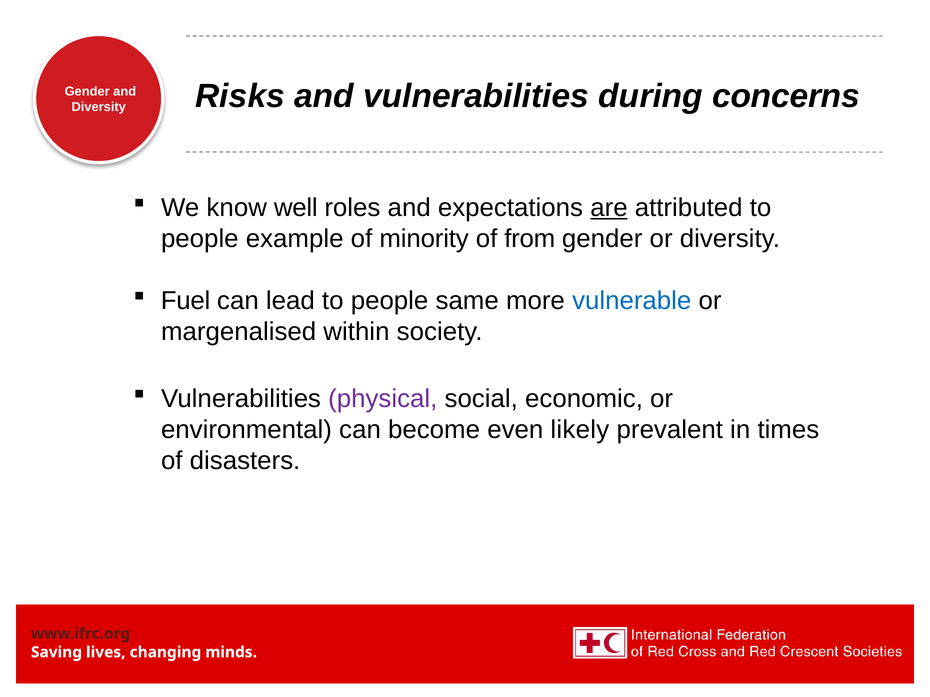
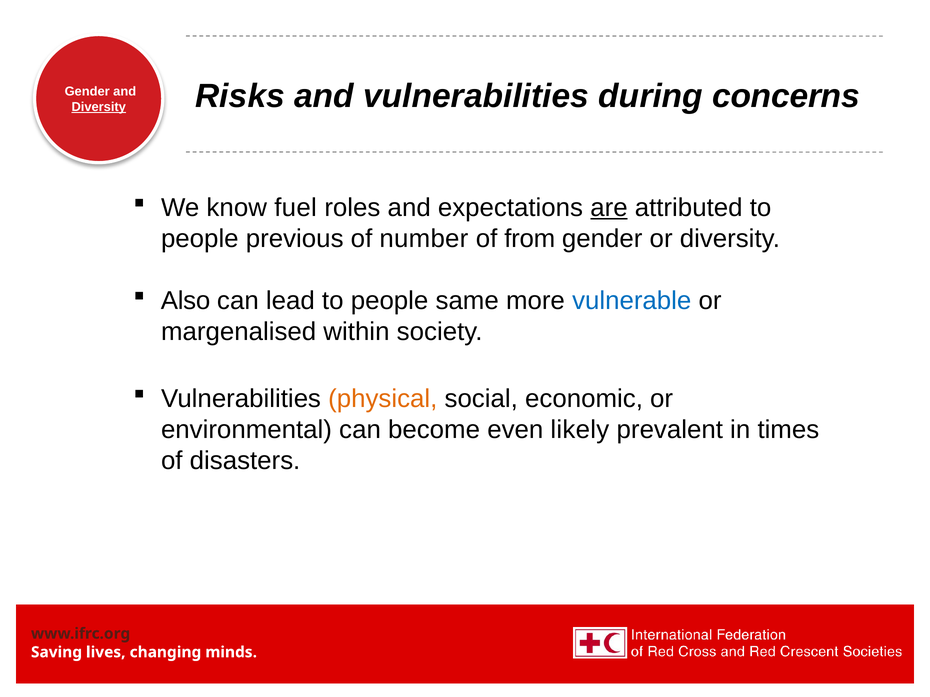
Diversity at (99, 107) underline: none -> present
well: well -> fuel
example: example -> previous
minority: minority -> number
Fuel: Fuel -> Also
physical colour: purple -> orange
